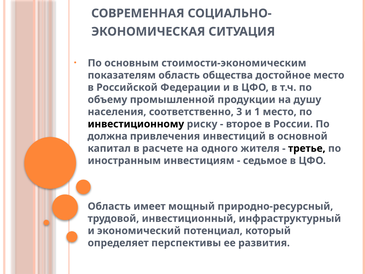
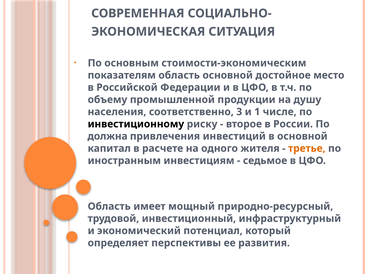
область общества: общества -> основной
1 место: место -> числе
третье colour: black -> orange
